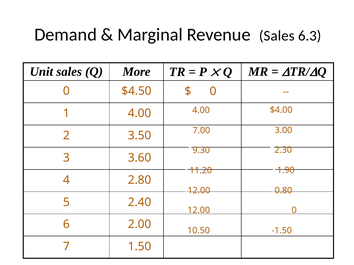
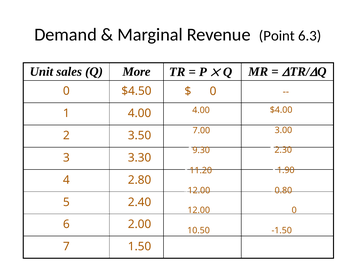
Revenue Sales: Sales -> Point
3.60: 3.60 -> 3.30
